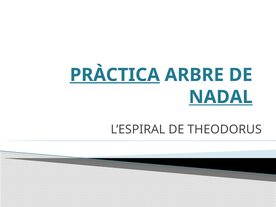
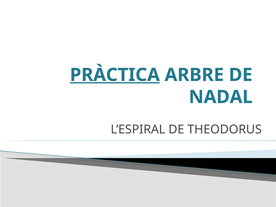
NADAL underline: present -> none
